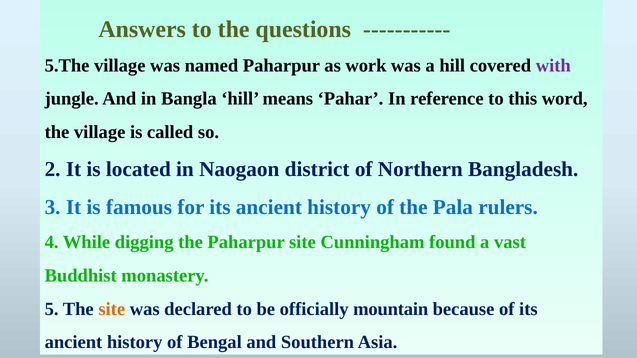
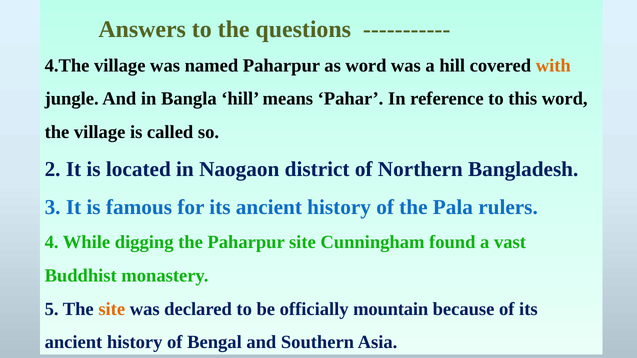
5.The: 5.The -> 4.The
as work: work -> word
with colour: purple -> orange
